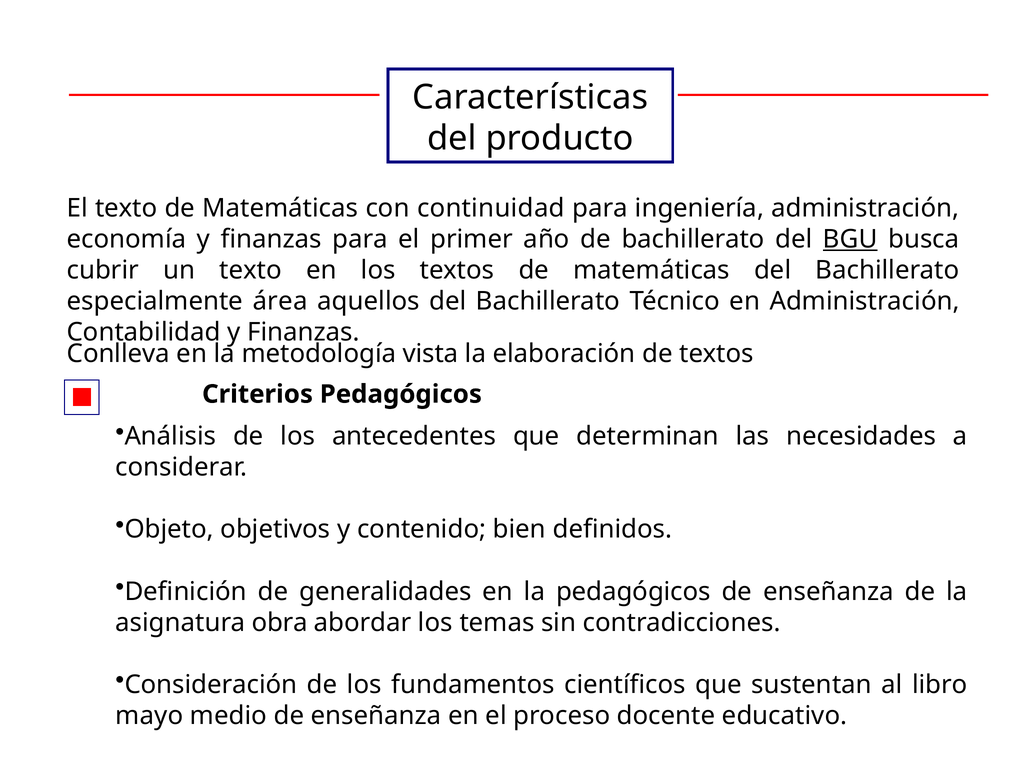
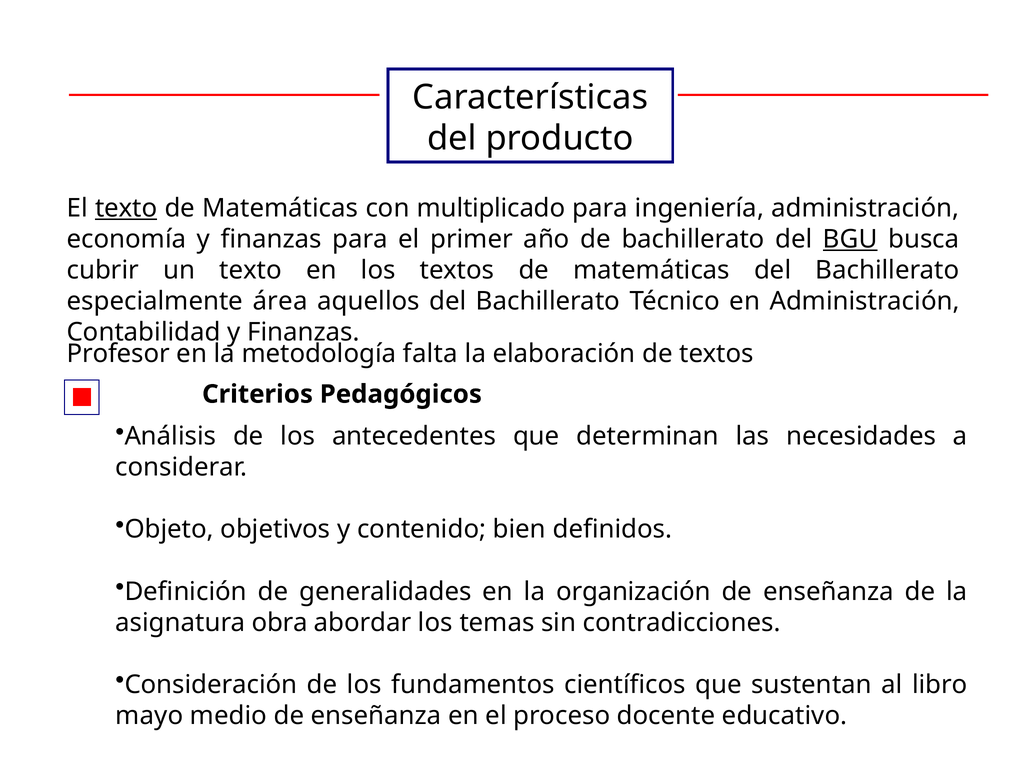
texto at (126, 208) underline: none -> present
continuidad: continuidad -> multiplicado
Conlleva: Conlleva -> Profesor
vista: vista -> falta
la pedagógicos: pedagógicos -> organización
